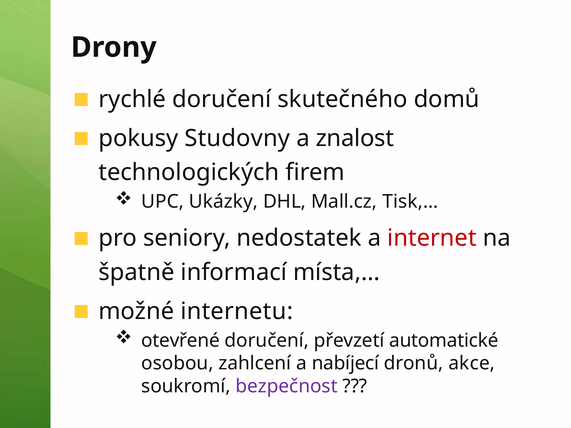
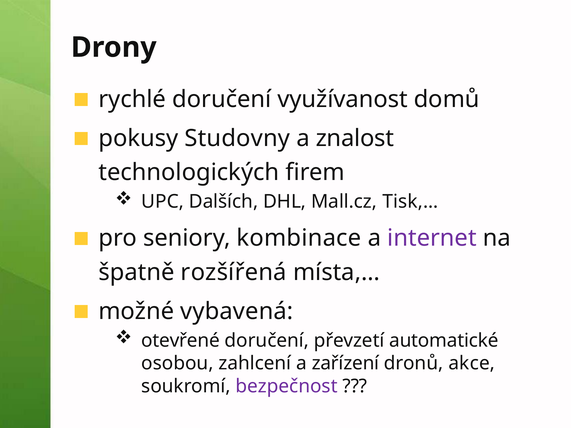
skutečného: skutečného -> využívanost
Ukázky: Ukázky -> Dalších
nedostatek: nedostatek -> kombinace
internet colour: red -> purple
informací: informací -> rozšířená
internetu: internetu -> vybavená
nabíjecí: nabíjecí -> zařízení
